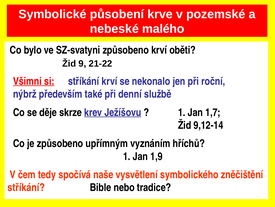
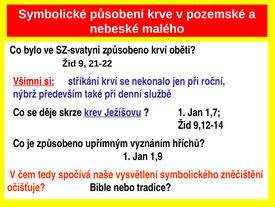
stříkání at (26, 187): stříkání -> očišťuje
